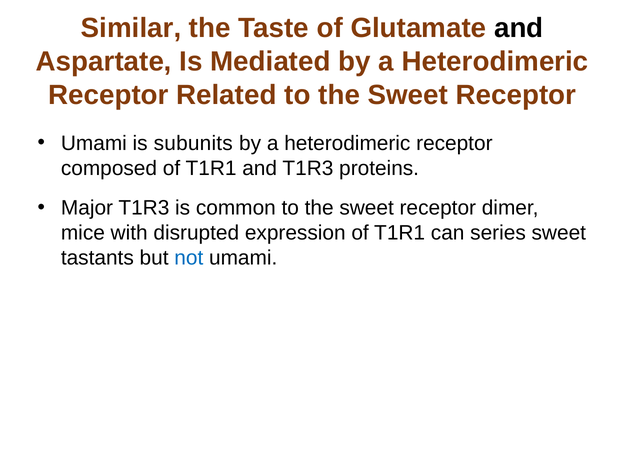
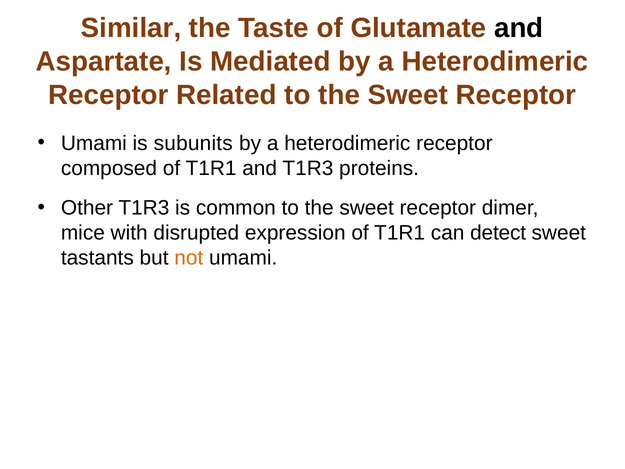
Major: Major -> Other
series: series -> detect
not colour: blue -> orange
